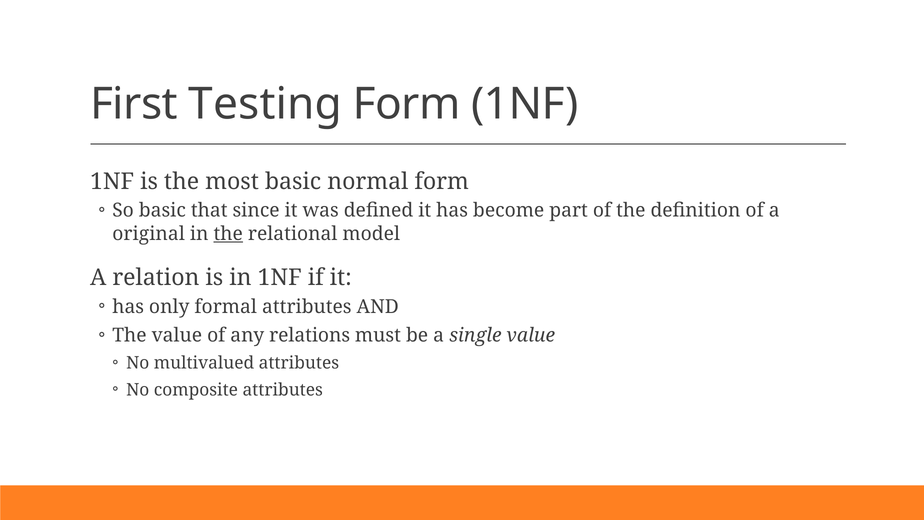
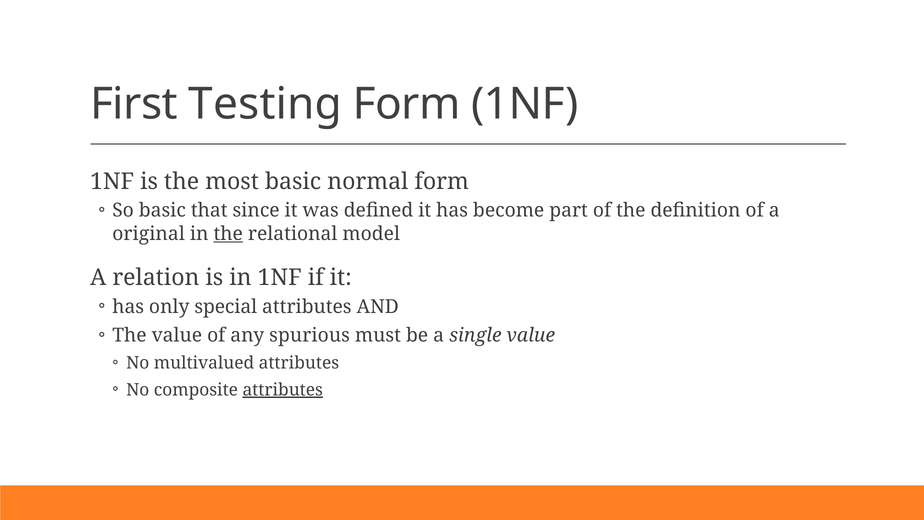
formal: formal -> special
relations: relations -> spurious
attributes at (283, 390) underline: none -> present
